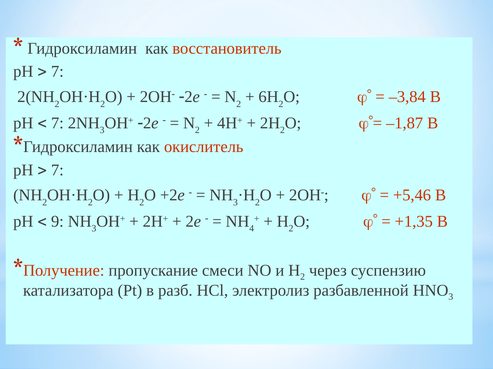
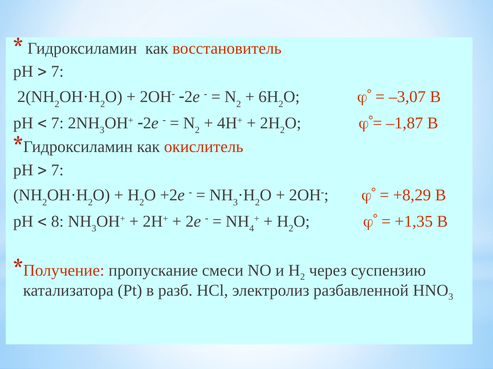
–3,84: –3,84 -> –3,07
+5,46: +5,46 -> +8,29
9: 9 -> 8
